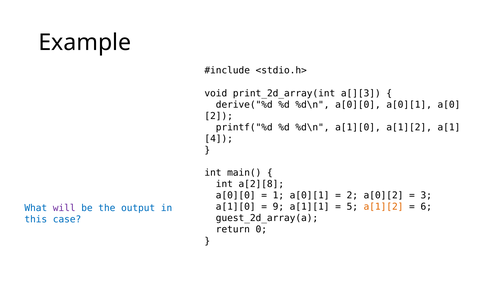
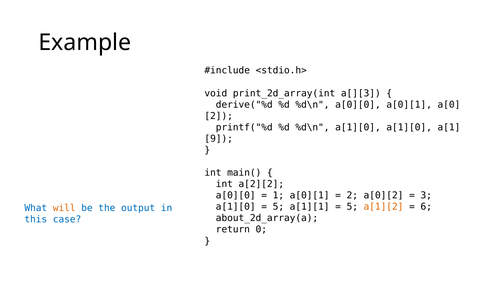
a[1][0 a[1][2: a[1][2 -> a[1][0
4: 4 -> 9
a[2][8: a[2][8 -> a[2][2
9 at (278, 206): 9 -> 5
will colour: purple -> orange
guest_2d_array(a: guest_2d_array(a -> about_2d_array(a
